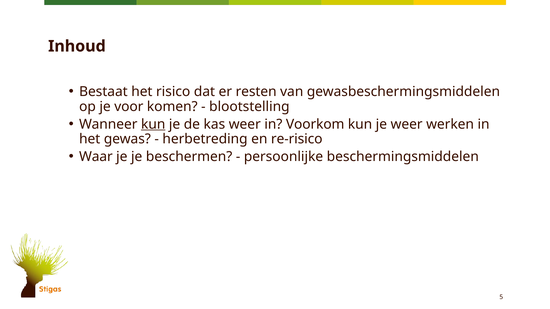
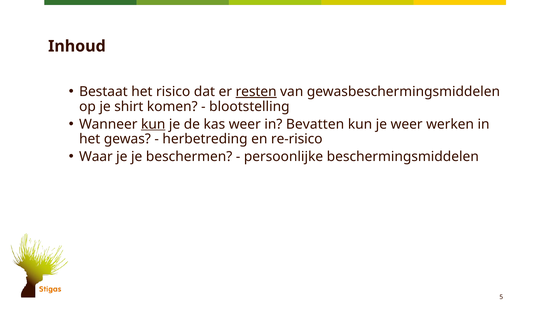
resten underline: none -> present
voor: voor -> shirt
Voorkom: Voorkom -> Bevatten
